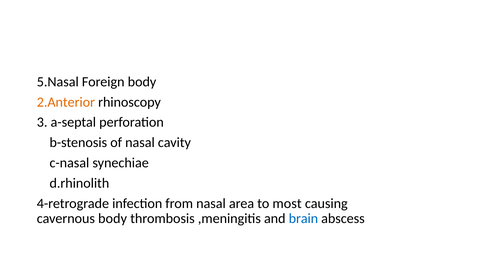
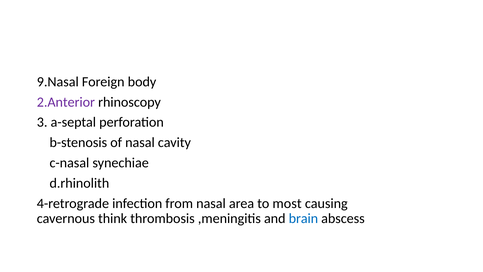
5.Nasal: 5.Nasal -> 9.Nasal
2.Anterior colour: orange -> purple
cavernous body: body -> think
